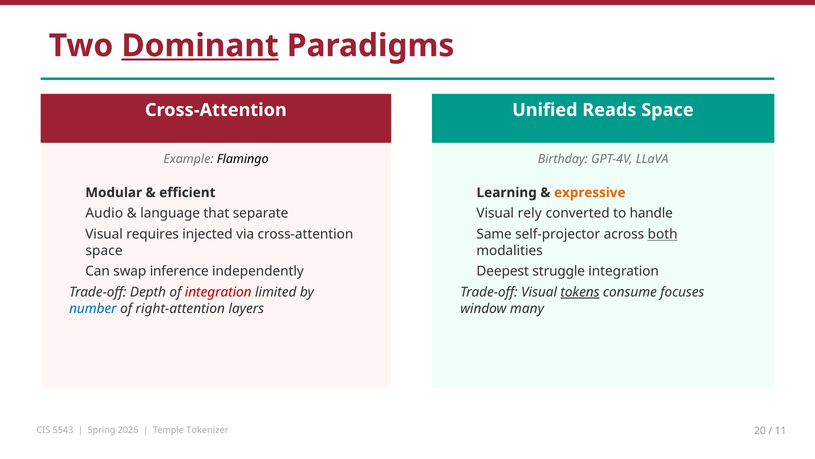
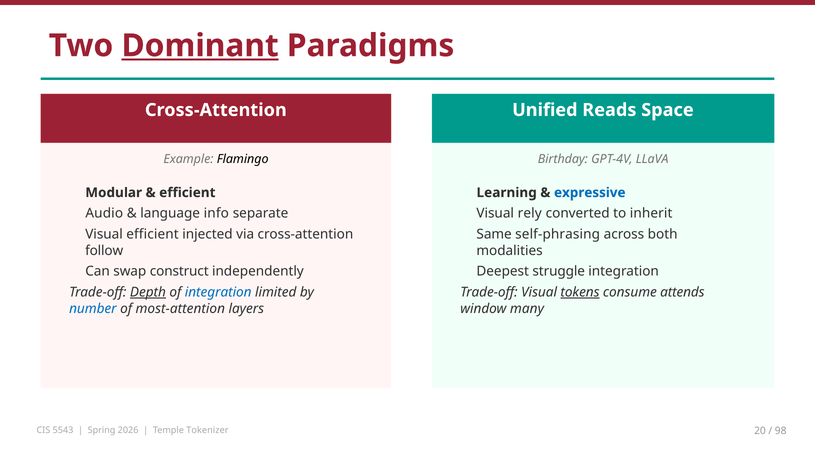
expressive colour: orange -> blue
that: that -> info
handle: handle -> inherit
Visual requires: requires -> efficient
self-projector: self-projector -> self-phrasing
both underline: present -> none
space at (104, 250): space -> follow
inference: inference -> construct
Depth underline: none -> present
integration at (218, 292) colour: red -> blue
focuses: focuses -> attends
right-attention: right-attention -> most-attention
11: 11 -> 98
